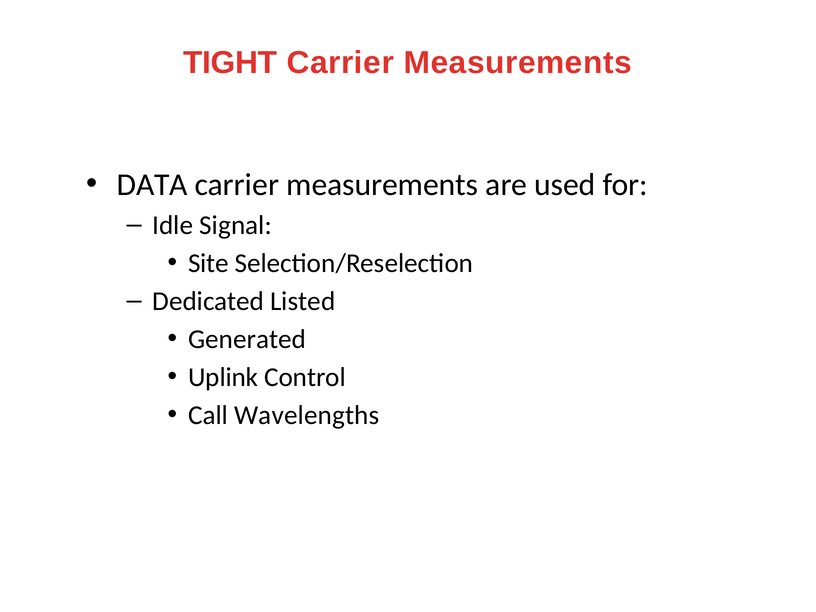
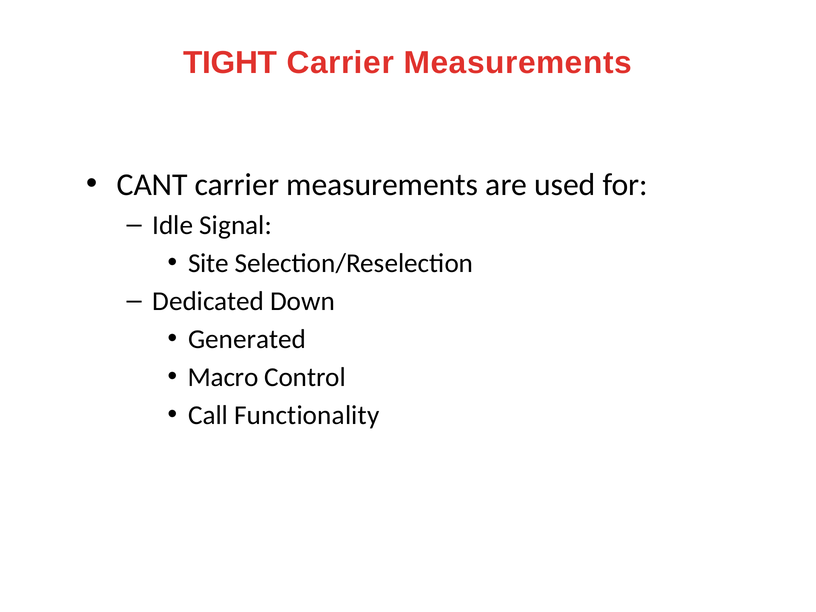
DATA: DATA -> CANT
Listed: Listed -> Down
Uplink: Uplink -> Macro
Wavelengths: Wavelengths -> Functionality
